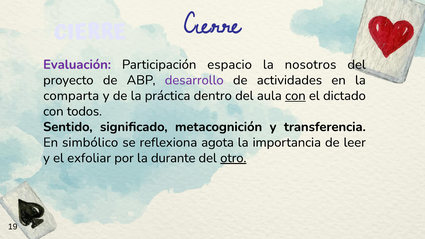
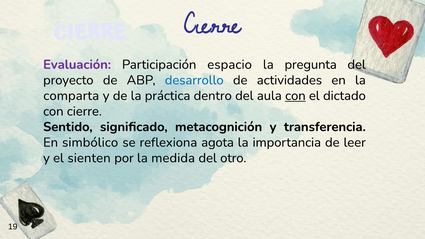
nosotros: nosotros -> pregunta
desarrollo colour: purple -> blue
con todos: todos -> cierre
exfoliar: exfoliar -> sienten
durante: durante -> medida
otro underline: present -> none
